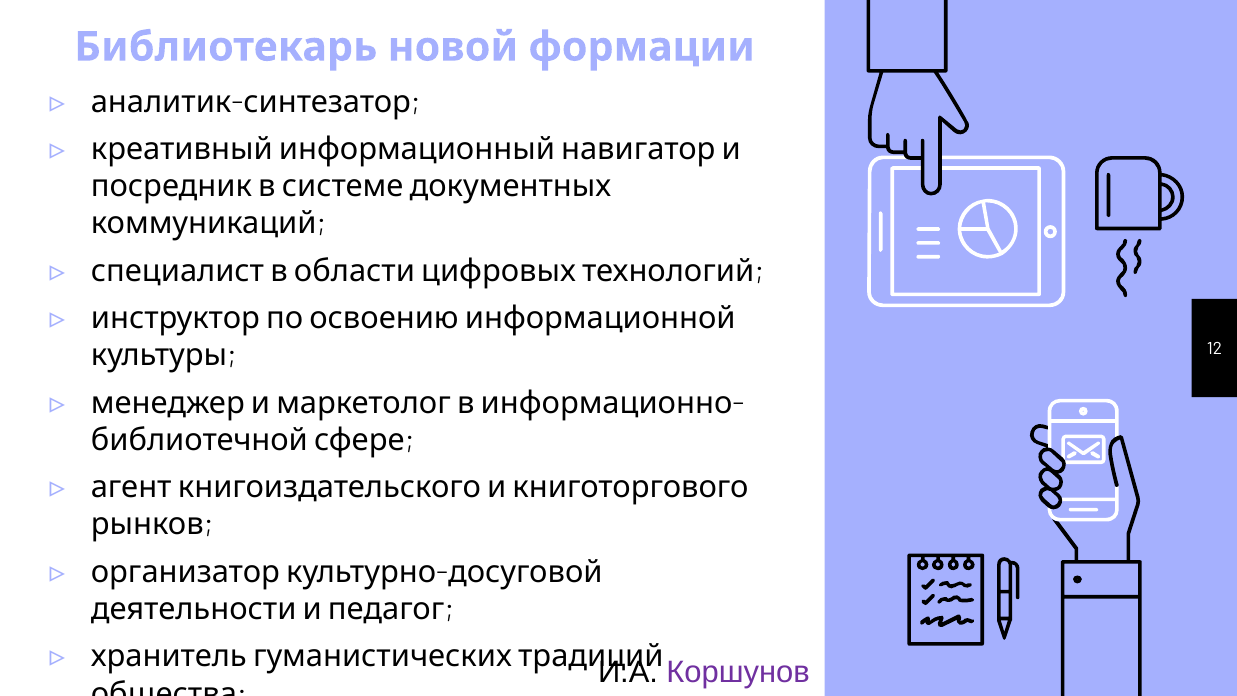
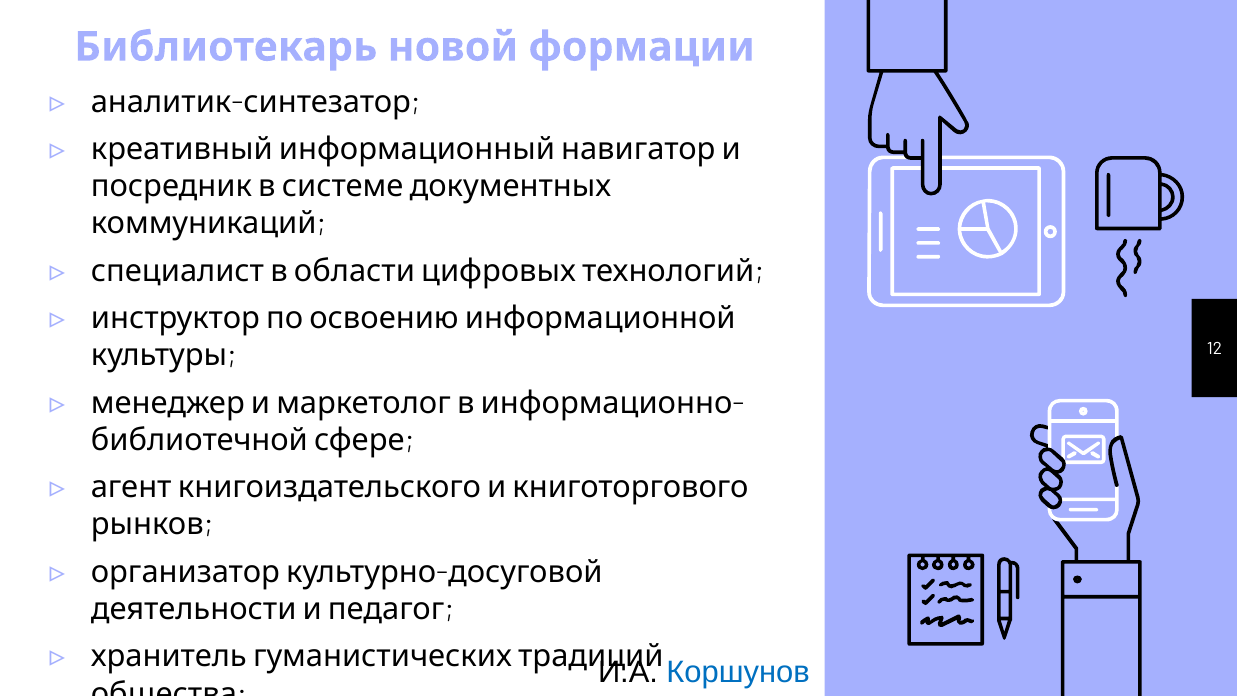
Коршунов colour: purple -> blue
